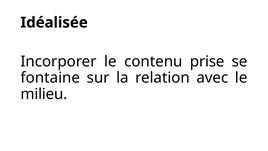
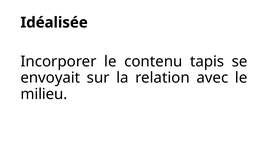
prise: prise -> tapis
fontaine: fontaine -> envoyait
